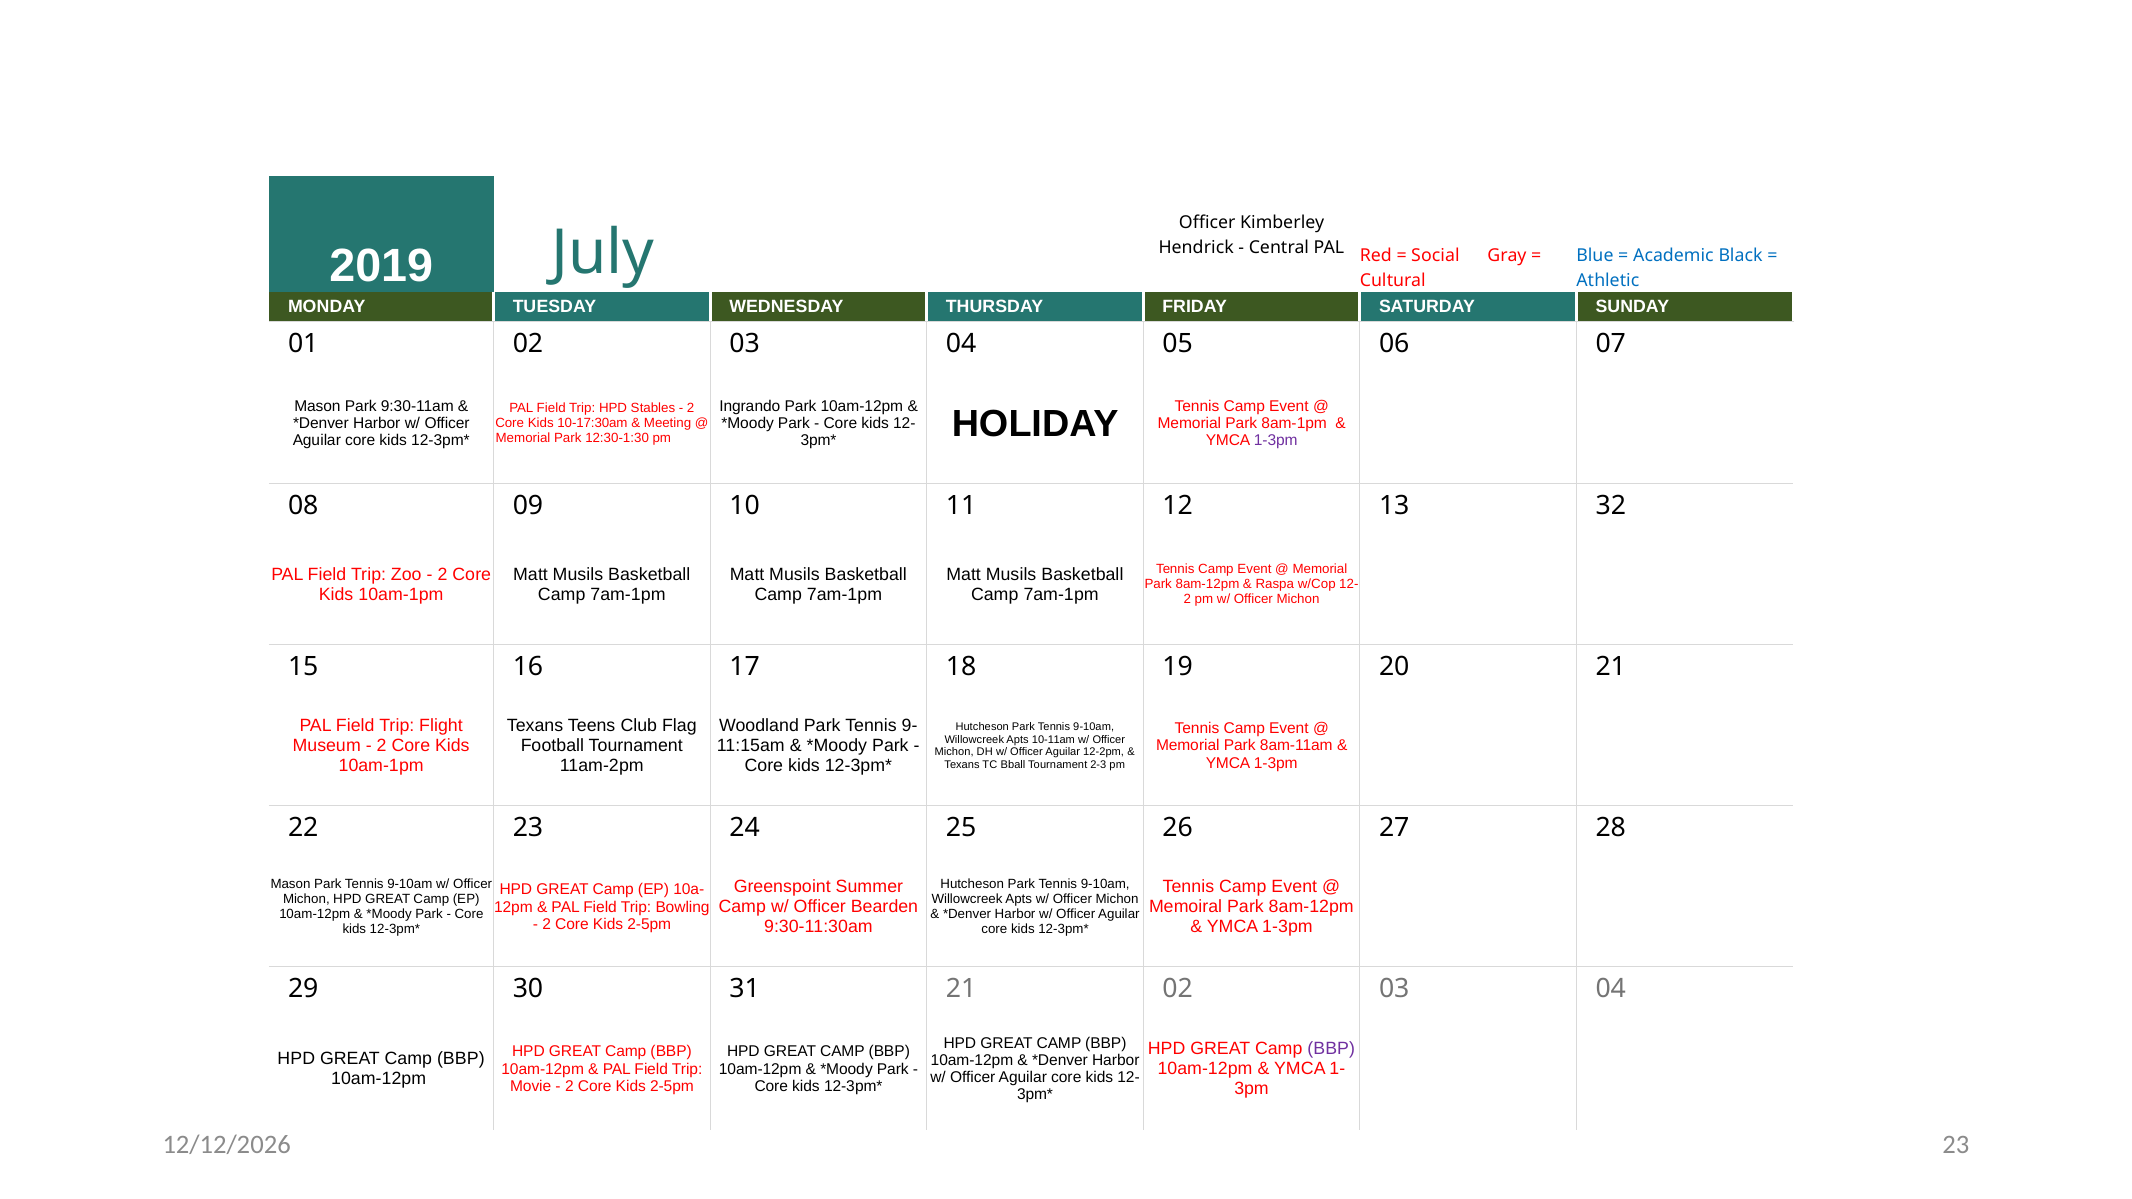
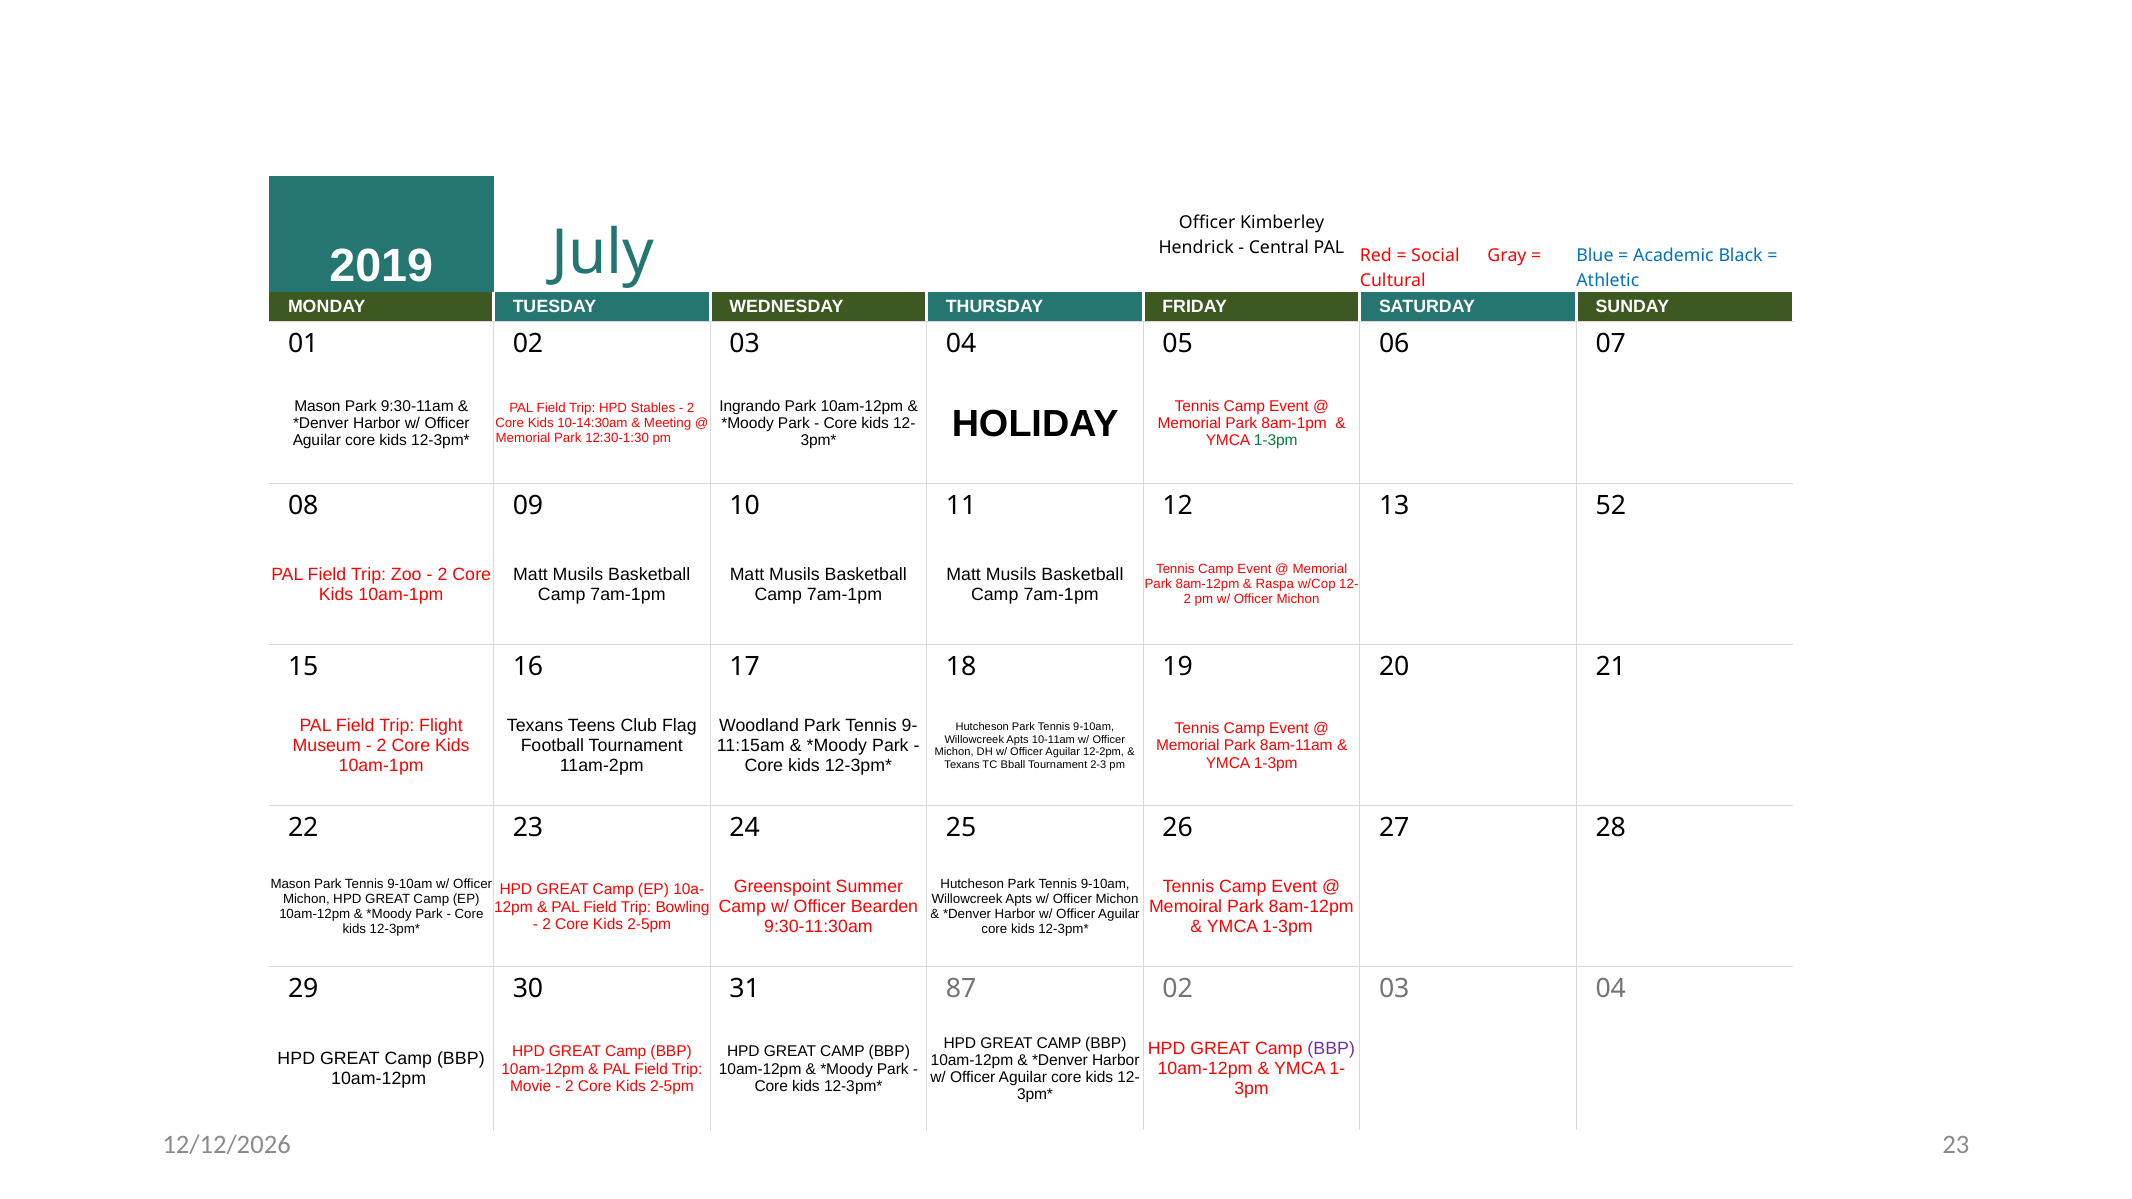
10-17:30am: 10-17:30am -> 10-14:30am
1-3pm at (1276, 441) colour: purple -> green
32: 32 -> 52
31 21: 21 -> 87
